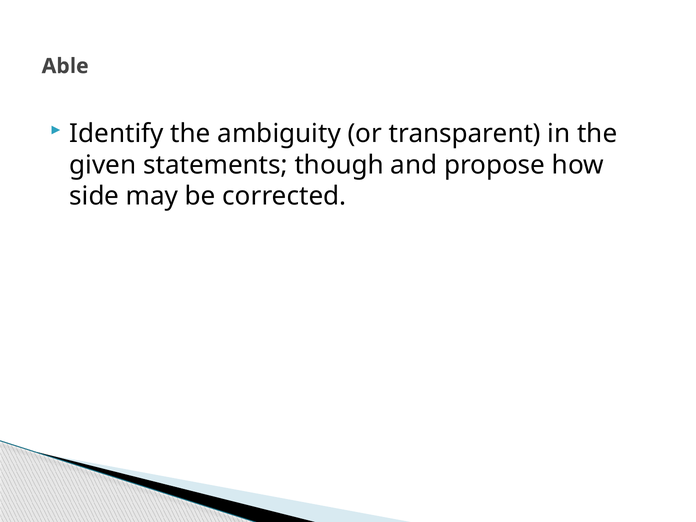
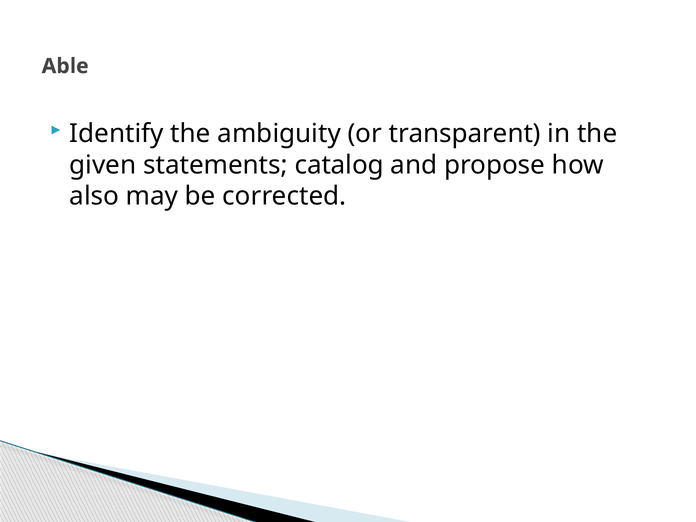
though: though -> catalog
side: side -> also
